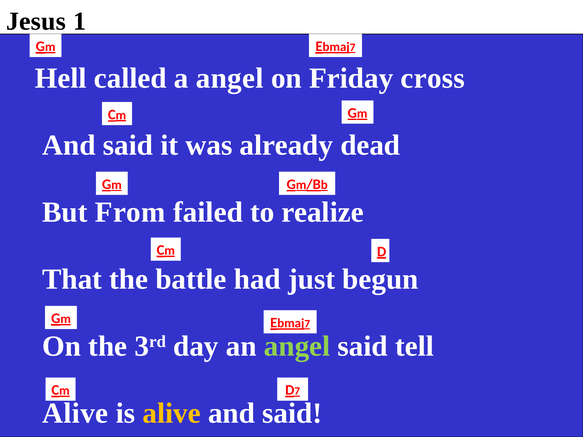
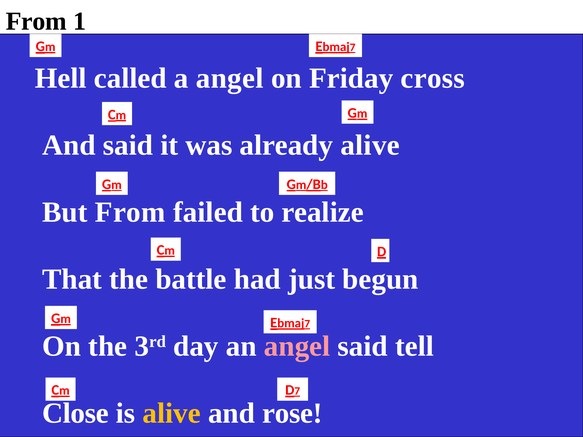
Jesus at (36, 21): Jesus -> From
already dead: dead -> alive
angel at (297, 346) colour: light green -> pink
Alive at (75, 414): Alive -> Close
said at (292, 414): said -> rose
